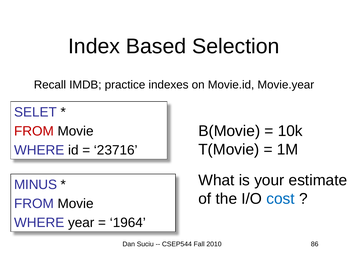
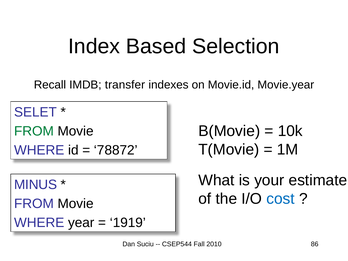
practice: practice -> transfer
FROM at (34, 131) colour: red -> green
23716: 23716 -> 78872
1964: 1964 -> 1919
